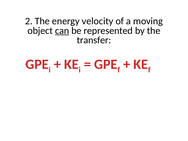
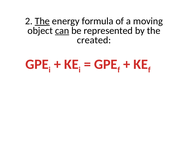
The at (42, 21) underline: none -> present
velocity: velocity -> formula
transfer: transfer -> created
